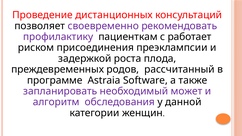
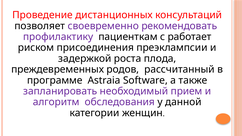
может: может -> прием
